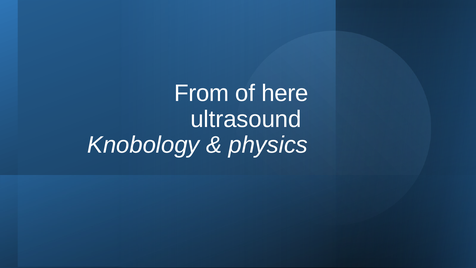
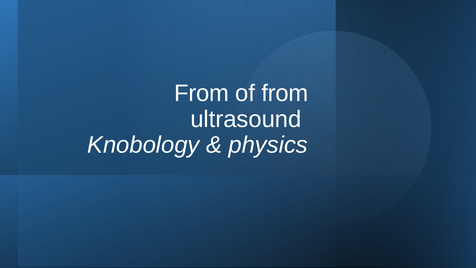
of here: here -> from
